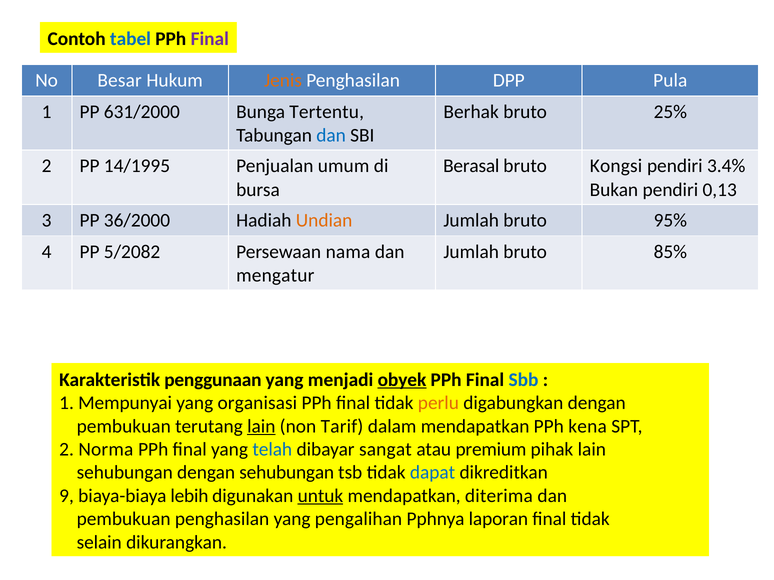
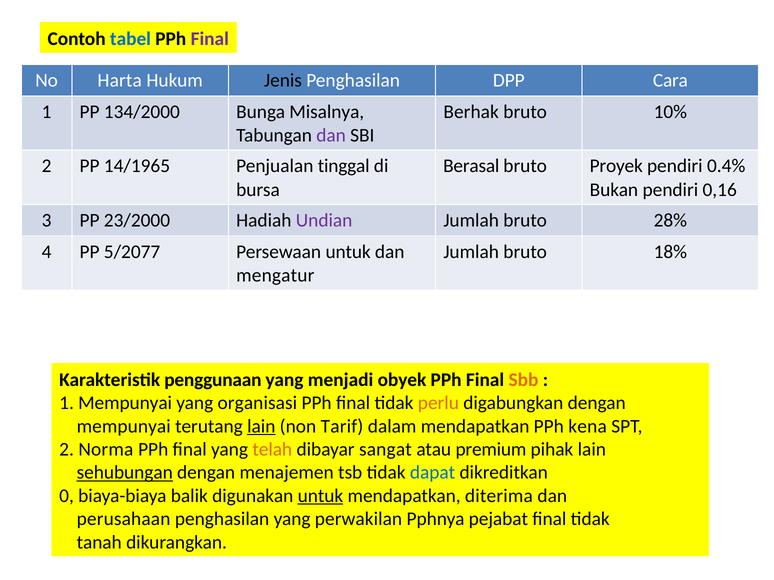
Besar: Besar -> Harta
Jenis colour: orange -> black
Pula: Pula -> Cara
631/2000: 631/2000 -> 134/2000
Tertentu: Tertentu -> Misalnya
25%: 25% -> 10%
dan at (331, 136) colour: blue -> purple
14/1995: 14/1995 -> 14/1965
umum: umum -> tinggal
Kongsi: Kongsi -> Proyek
3.4%: 3.4% -> 0.4%
0,13: 0,13 -> 0,16
36/2000: 36/2000 -> 23/2000
Undian colour: orange -> purple
95%: 95% -> 28%
5/2082: 5/2082 -> 5/2077
Persewaan nama: nama -> untuk
85%: 85% -> 18%
obyek underline: present -> none
Sbb colour: blue -> orange
pembukuan at (124, 427): pembukuan -> mempunyai
telah colour: blue -> orange
sehubungan at (125, 473) underline: none -> present
dengan sehubungan: sehubungan -> menajemen
9: 9 -> 0
lebih: lebih -> balik
pembukuan at (124, 519): pembukuan -> perusahaan
pengalihan: pengalihan -> perwakilan
laporan: laporan -> pejabat
selain: selain -> tanah
